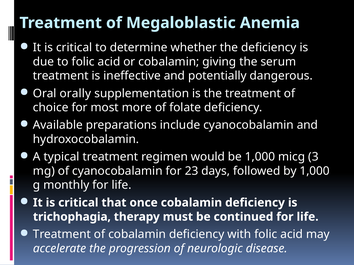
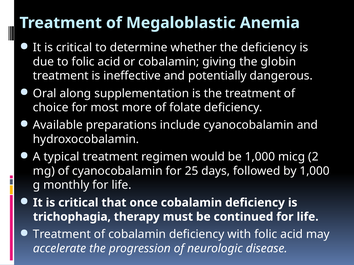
serum: serum -> globin
orally: orally -> along
3: 3 -> 2
23: 23 -> 25
